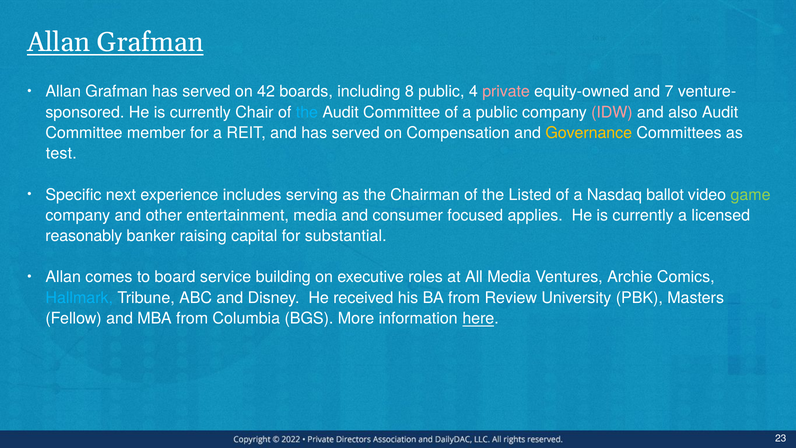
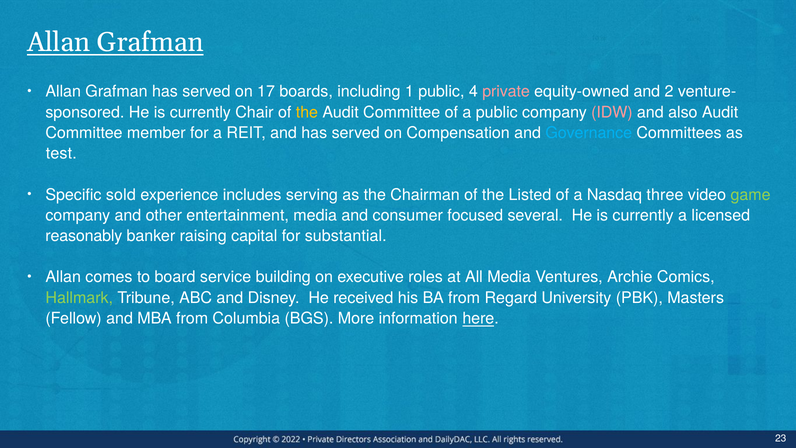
42: 42 -> 17
8: 8 -> 1
7: 7 -> 2
the at (307, 112) colour: light blue -> yellow
Governance colour: yellow -> light blue
next: next -> sold
ballot: ballot -> three
applies: applies -> several
Hallmark colour: light blue -> light green
Review: Review -> Regard
